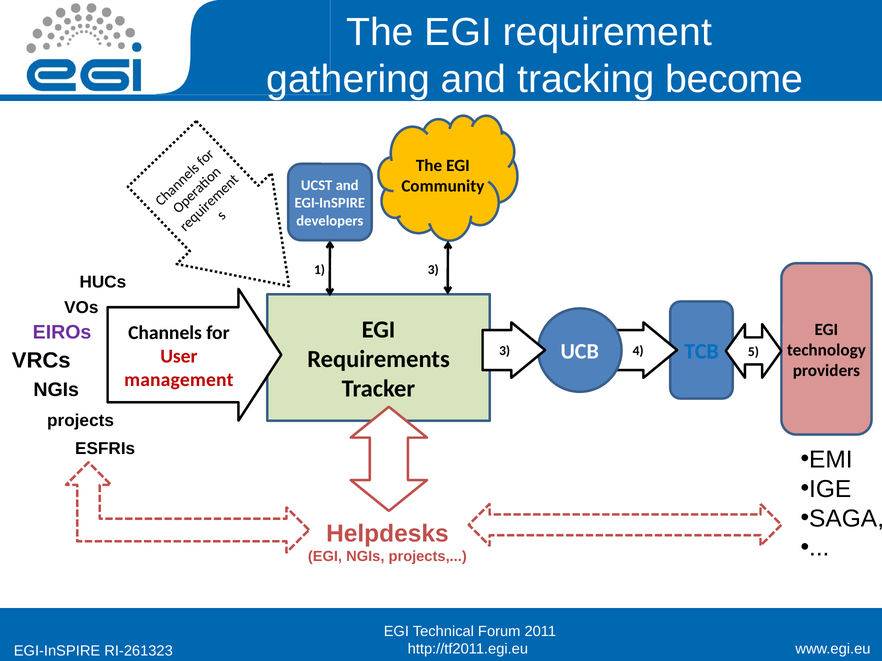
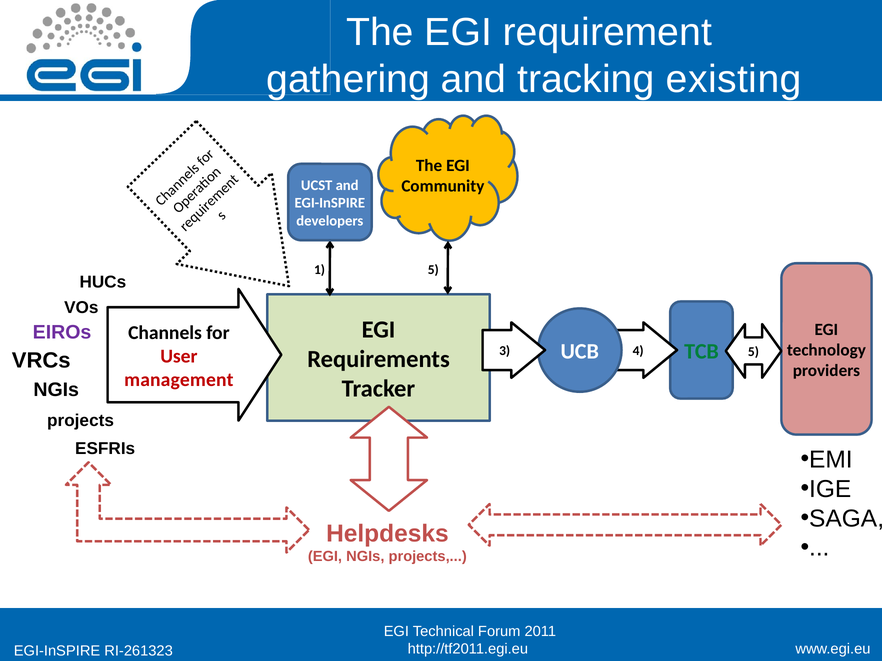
become: become -> existing
1 3: 3 -> 5
TCB colour: blue -> green
